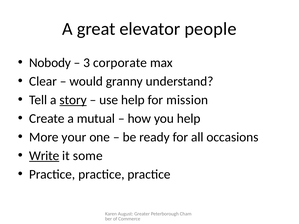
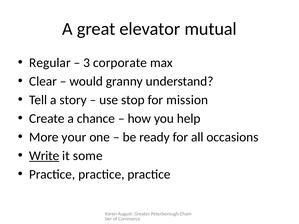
people: people -> mutual
Nobody: Nobody -> Regular
story underline: present -> none
use help: help -> stop
mutual: mutual -> chance
